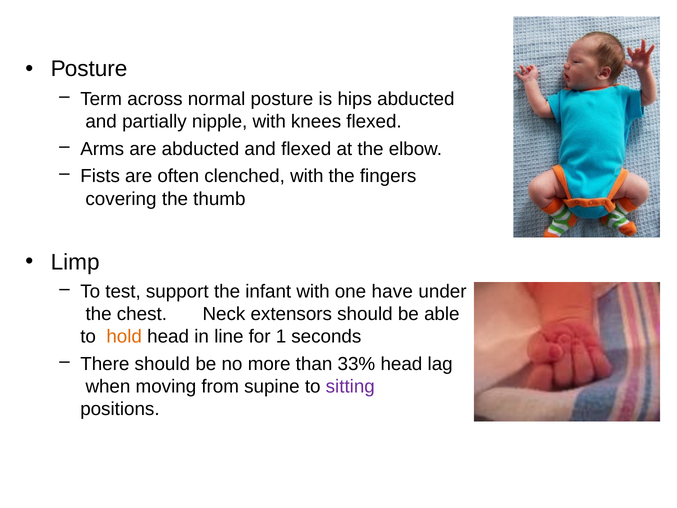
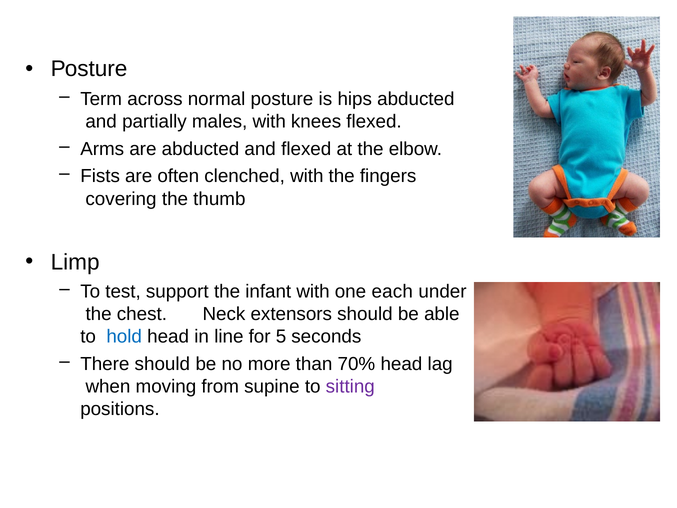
nipple: nipple -> males
have: have -> each
hold colour: orange -> blue
1: 1 -> 5
33%: 33% -> 70%
